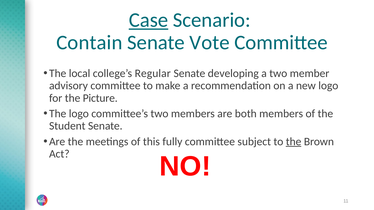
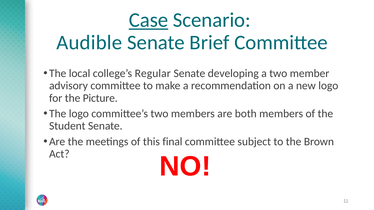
Contain: Contain -> Audible
Vote: Vote -> Brief
fully: fully -> final
the at (294, 142) underline: present -> none
